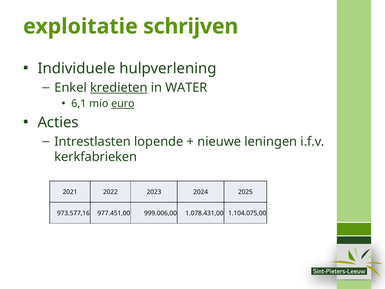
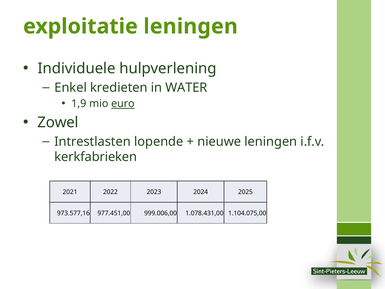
exploitatie schrijven: schrijven -> leningen
kredieten underline: present -> none
6,1: 6,1 -> 1,9
Acties: Acties -> Zowel
